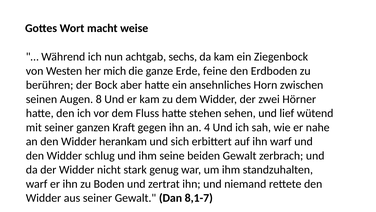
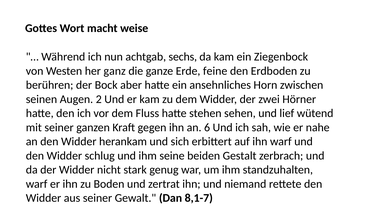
mich: mich -> ganz
8: 8 -> 2
4: 4 -> 6
beiden Gewalt: Gewalt -> Gestalt
